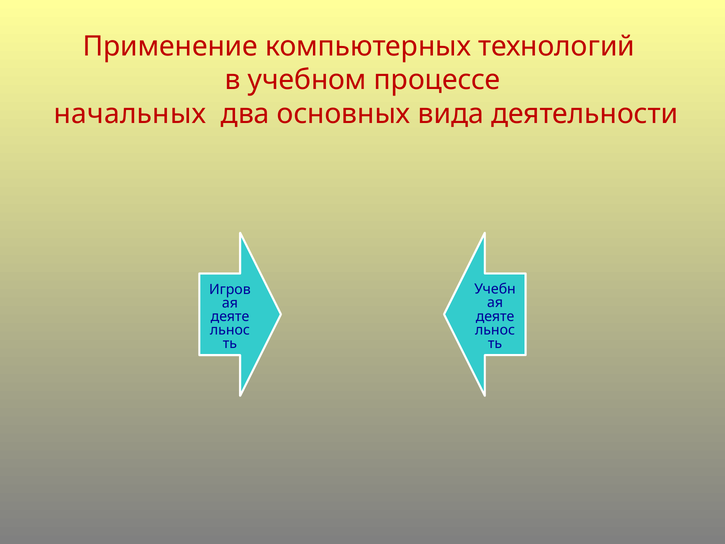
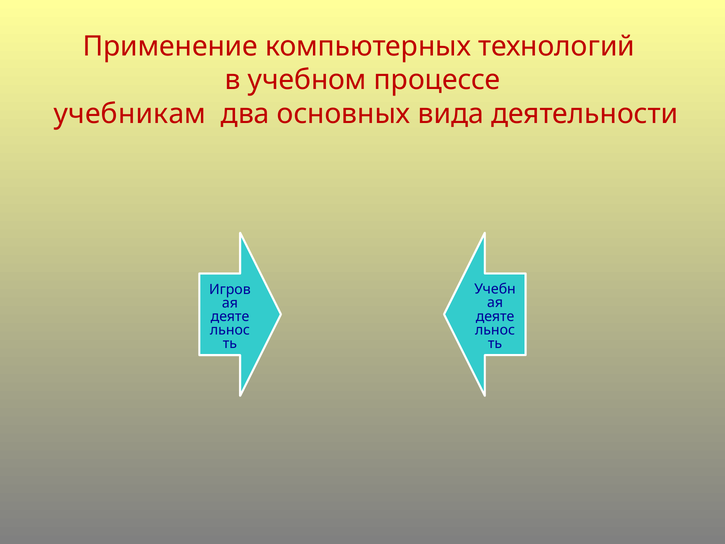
начальных: начальных -> учебникам
